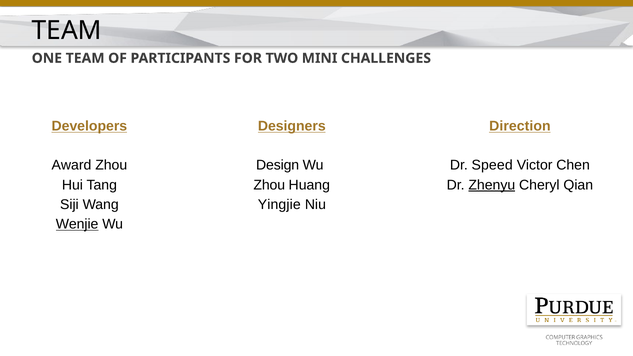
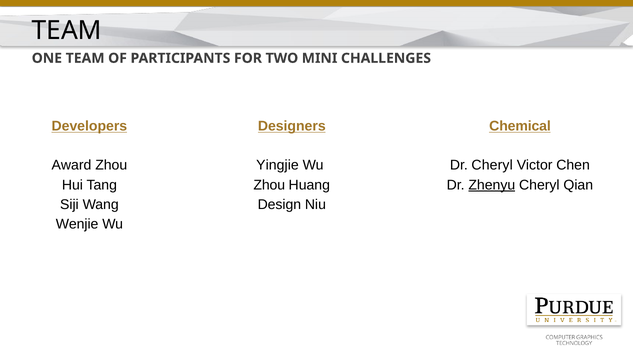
Direction: Direction -> Chemical
Design: Design -> Yingjie
Dr Speed: Speed -> Cheryl
Yingjie: Yingjie -> Design
Wenjie underline: present -> none
